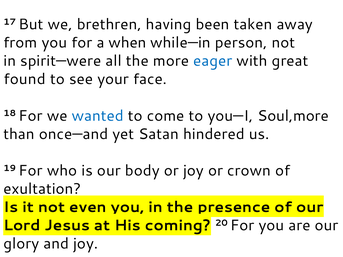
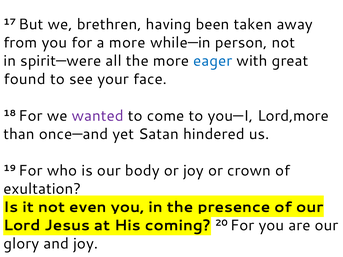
a when: when -> more
wanted colour: blue -> purple
Soul,more: Soul,more -> Lord,more
